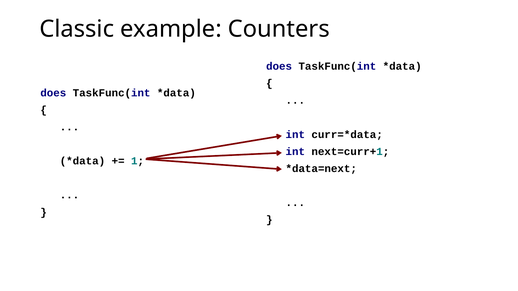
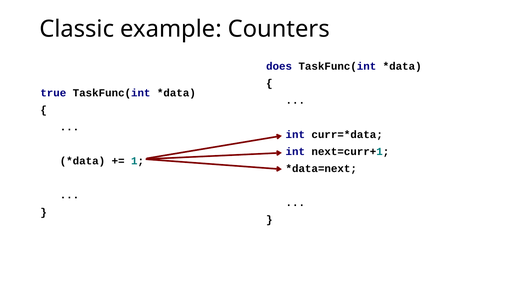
does at (53, 93): does -> true
